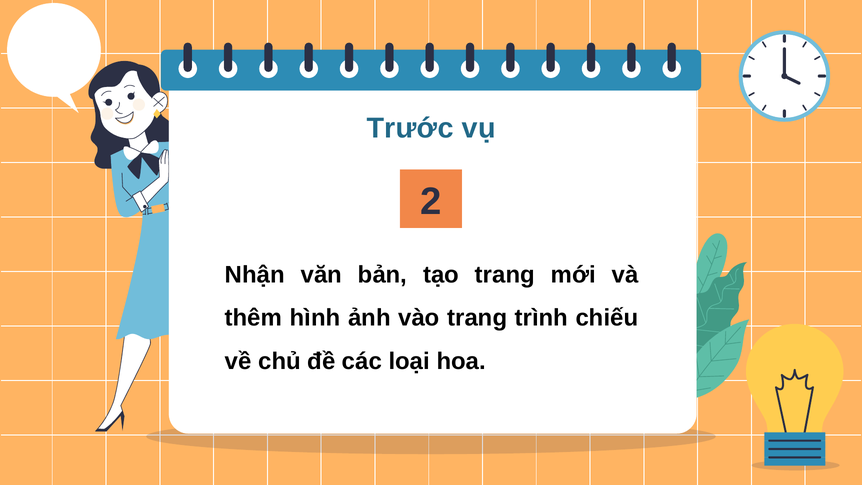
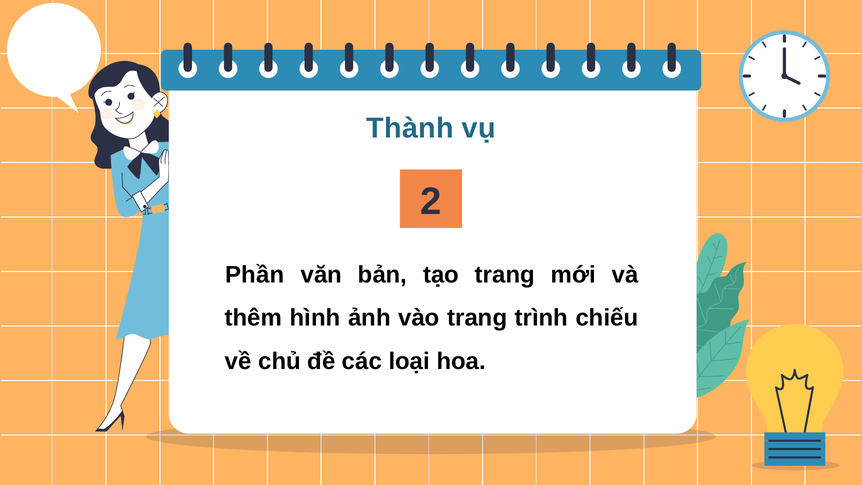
Trước: Trước -> Thành
Nhận: Nhận -> Phần
